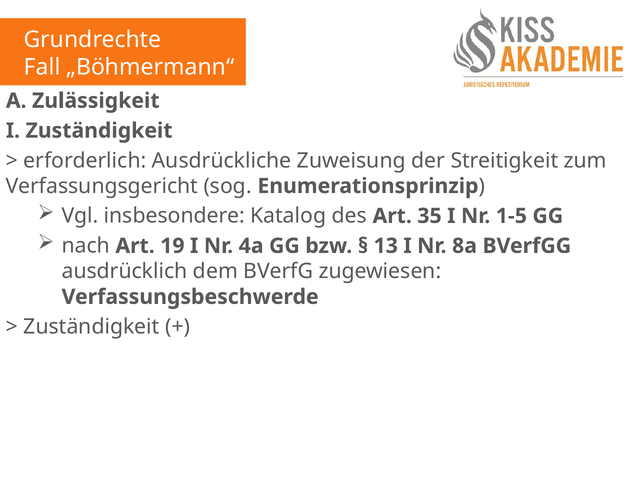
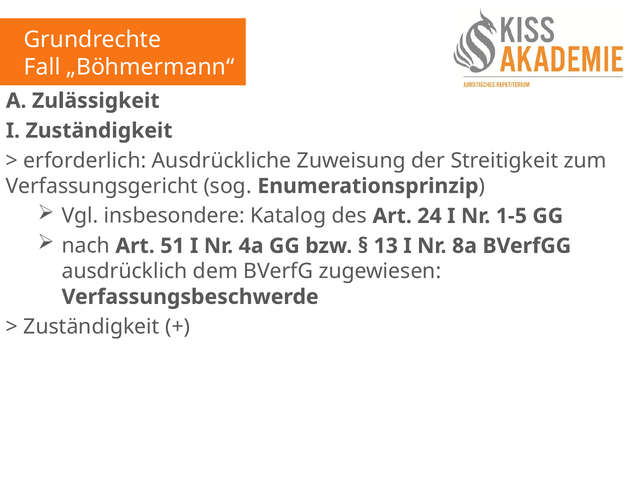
35: 35 -> 24
19: 19 -> 51
